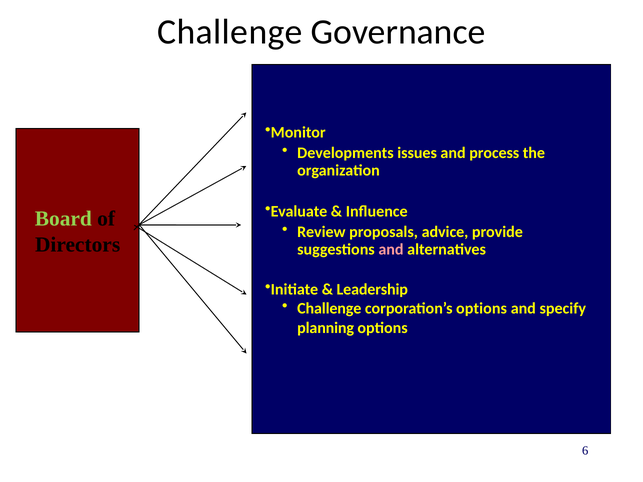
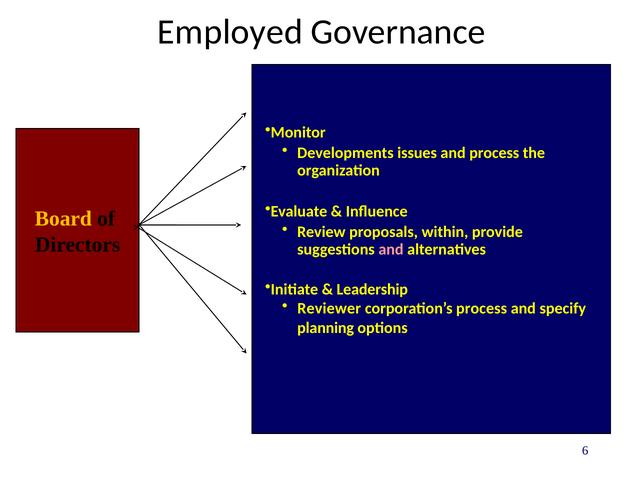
Challenge at (230, 32): Challenge -> Employed
Board colour: light green -> yellow
advice: advice -> within
Challenge at (329, 309): Challenge -> Reviewer
corporation’s options: options -> process
